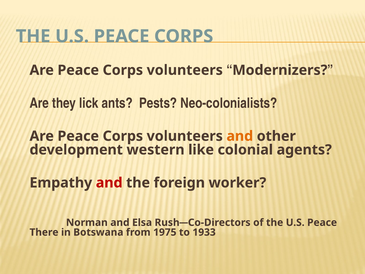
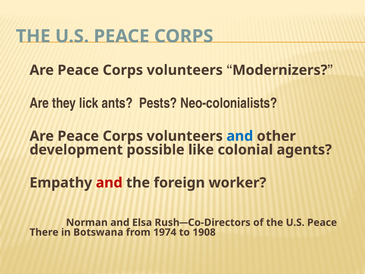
and at (240, 136) colour: orange -> blue
western: western -> possible
1975: 1975 -> 1974
1933: 1933 -> 1908
